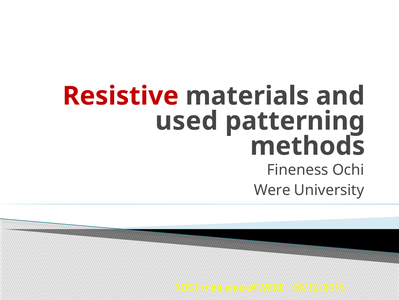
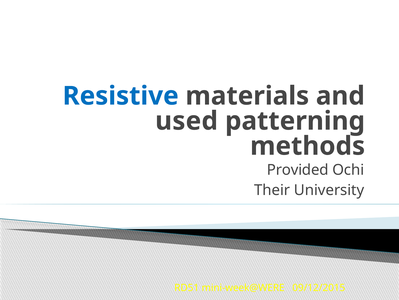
Resistive colour: red -> blue
Fineness: Fineness -> Provided
Were: Were -> Their
